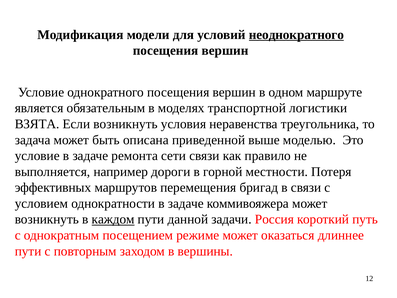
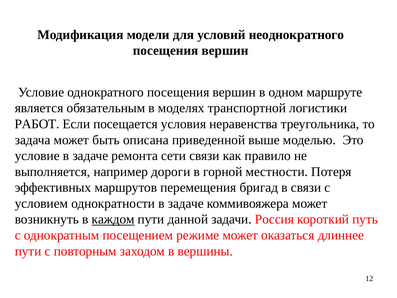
неоднократного underline: present -> none
ВЗЯТА: ВЗЯТА -> РАБОТ
Если возникнуть: возникнуть -> посещается
